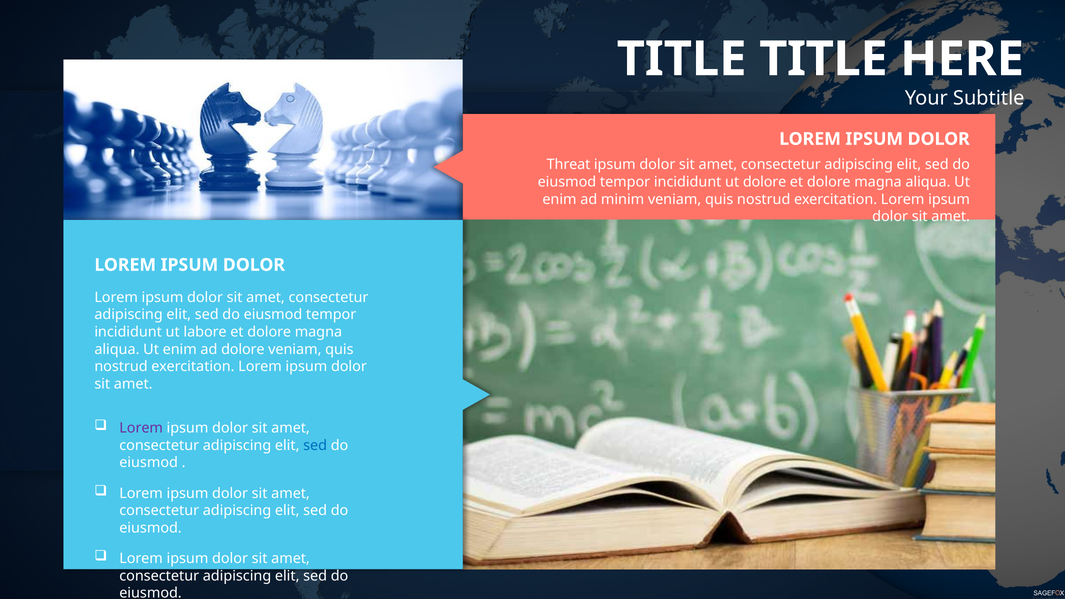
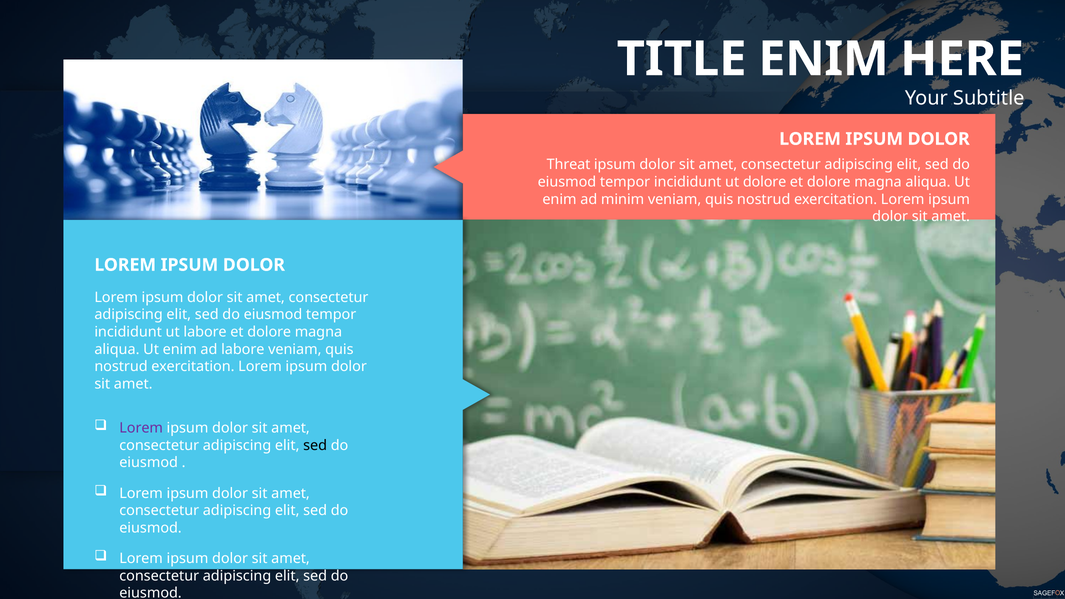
TITLE TITLE: TITLE -> ENIM
ad dolore: dolore -> labore
sed at (315, 445) colour: blue -> black
